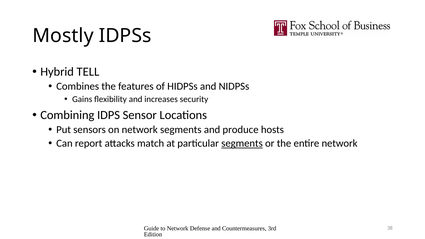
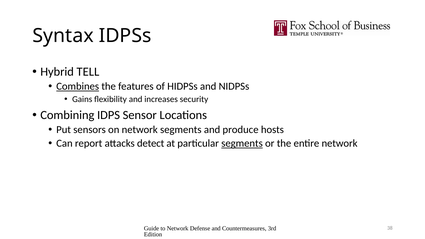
Mostly: Mostly -> Syntax
Combines underline: none -> present
match: match -> detect
